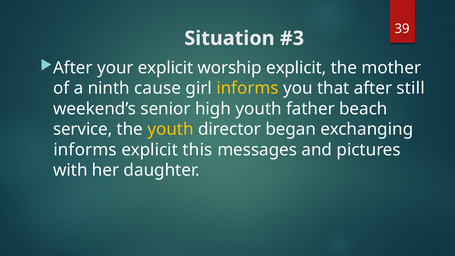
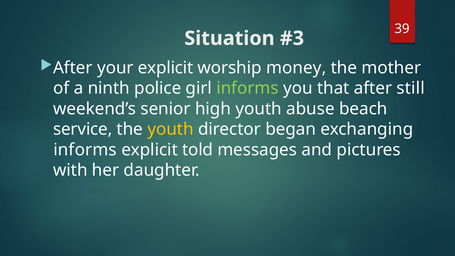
worship explicit: explicit -> money
cause: cause -> police
informs at (248, 88) colour: yellow -> light green
father: father -> abuse
this: this -> told
